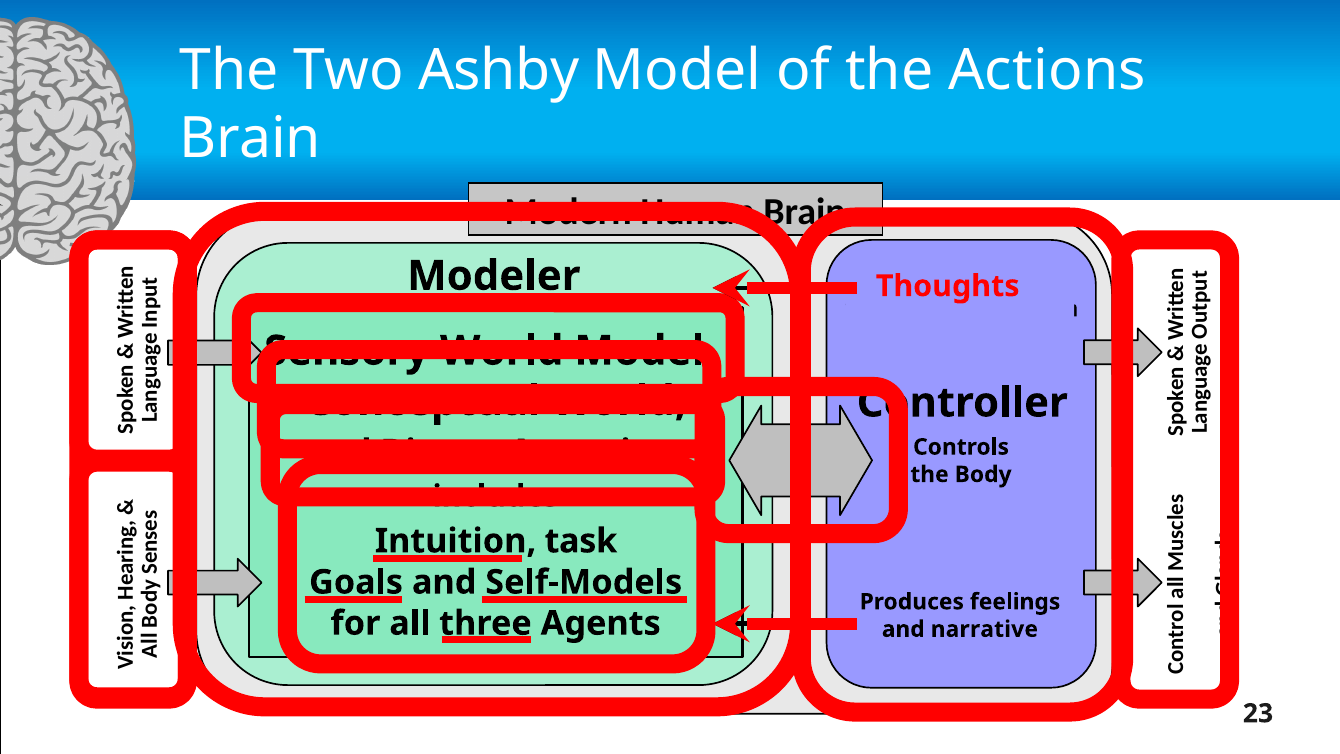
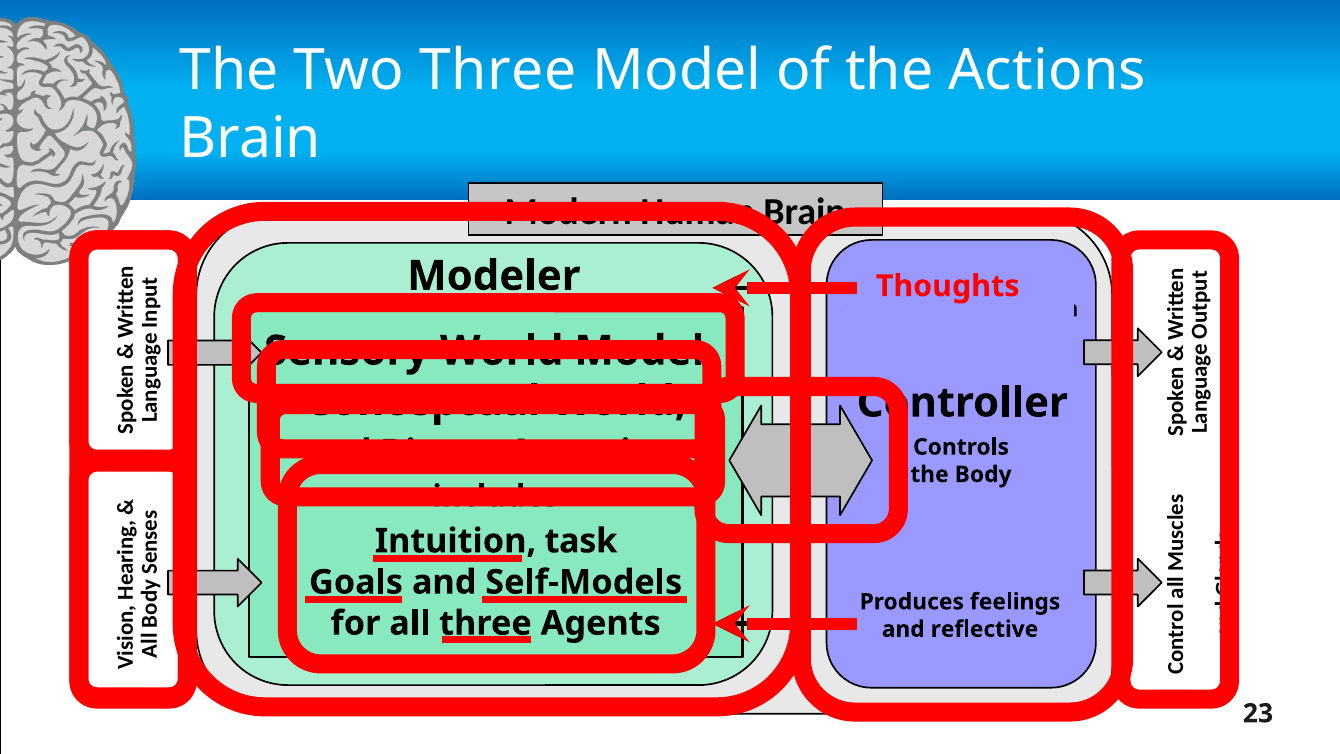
Two Ashby: Ashby -> Three
narrative: narrative -> reflective
